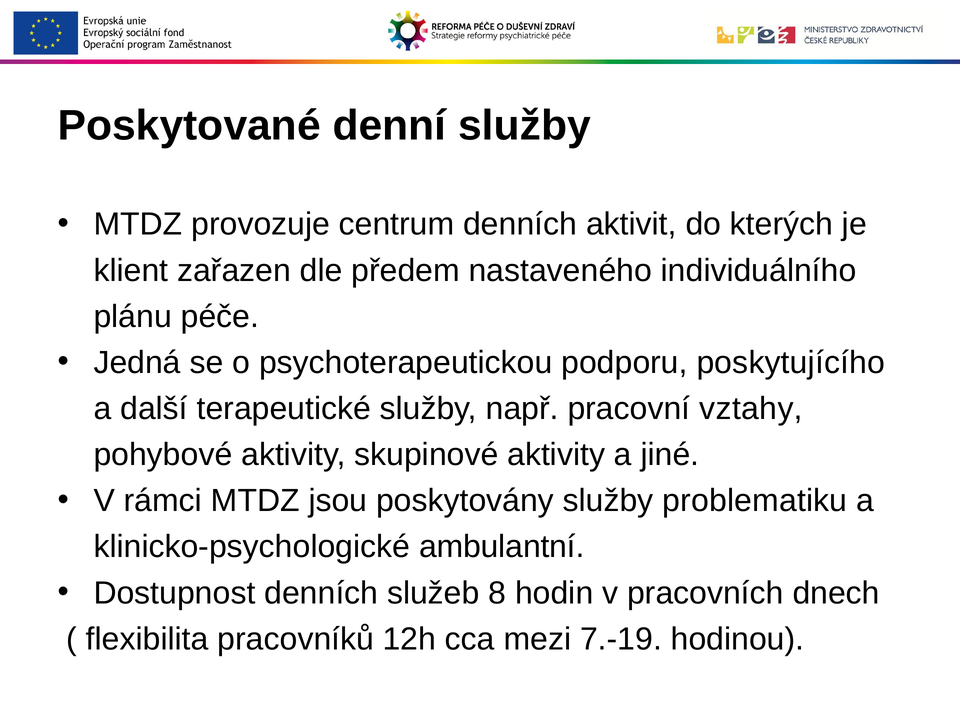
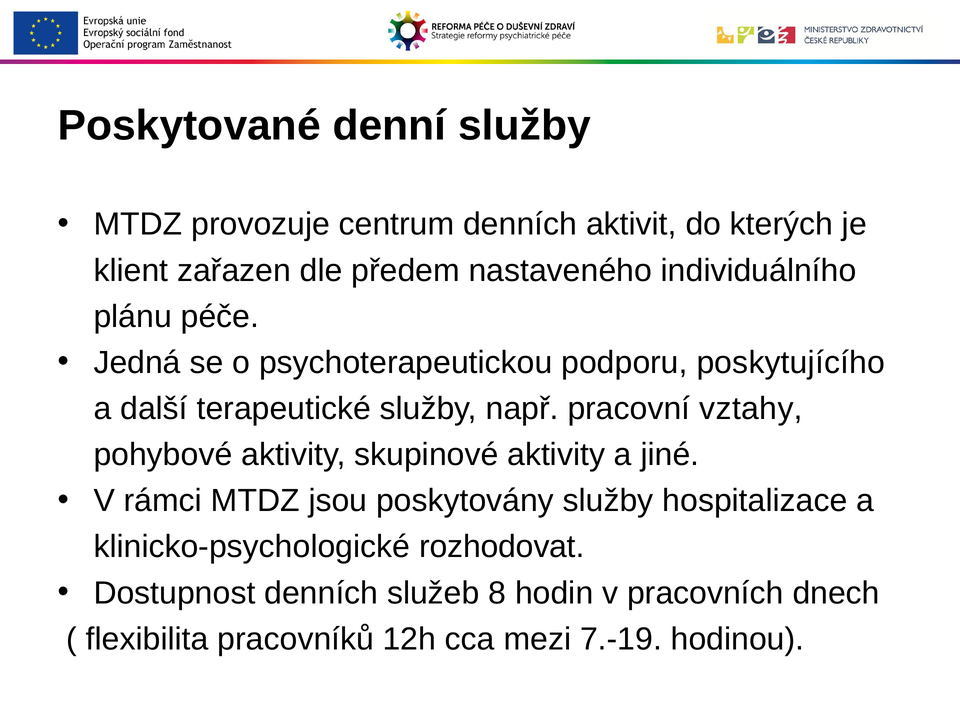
problematiku: problematiku -> hospitalizace
ambulantní: ambulantní -> rozhodovat
